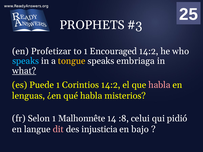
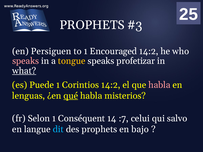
Profetizar: Profetizar -> Persiguen
speaks at (26, 61) colour: light blue -> pink
embriaga: embriaga -> profetizar
qué underline: none -> present
Malhonnête: Malhonnête -> Conséquent
:8: :8 -> :7
pidió: pidió -> salvo
dit colour: pink -> light blue
des injusticia: injusticia -> prophets
